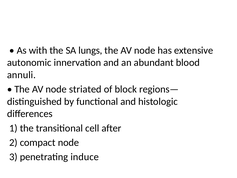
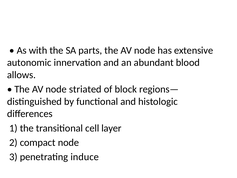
lungs: lungs -> parts
annuli: annuli -> allows
after: after -> layer
